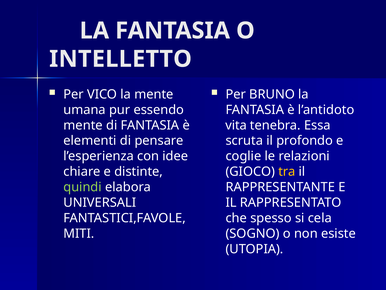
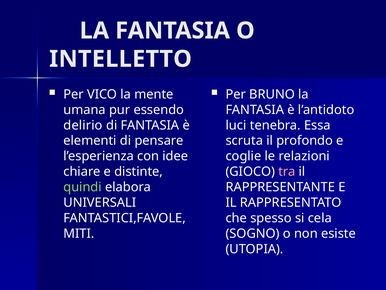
mente at (83, 125): mente -> delirio
vita: vita -> luci
tra colour: yellow -> pink
